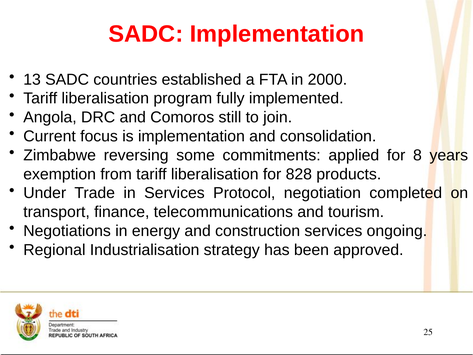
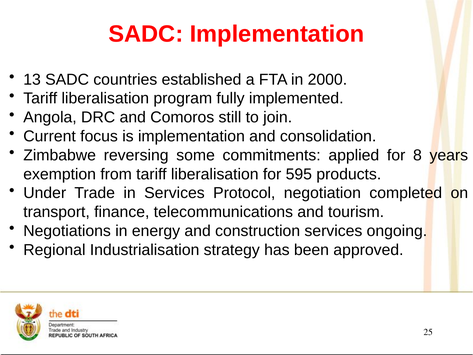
828: 828 -> 595
